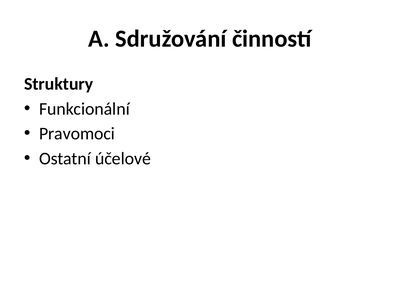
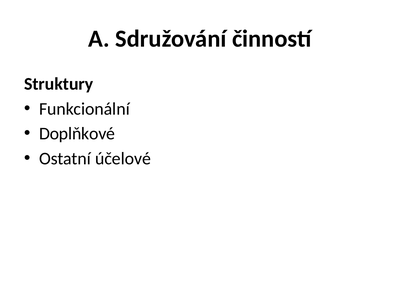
Pravomoci: Pravomoci -> Doplňkové
